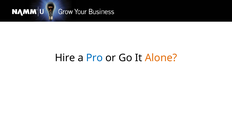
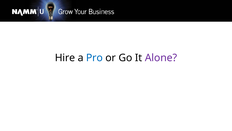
Alone colour: orange -> purple
